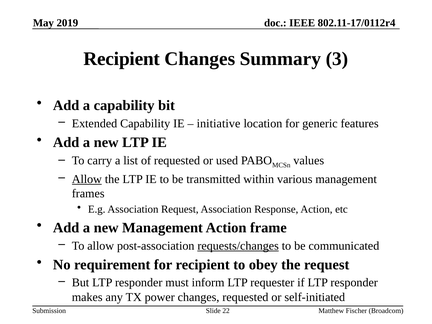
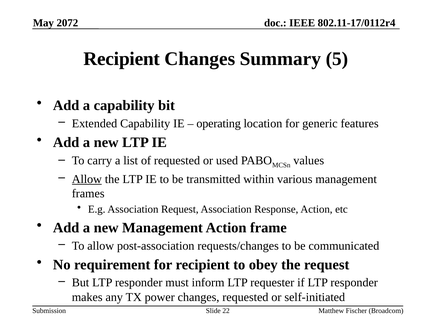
2019: 2019 -> 2072
3: 3 -> 5
initiative: initiative -> operating
requests/changes underline: present -> none
